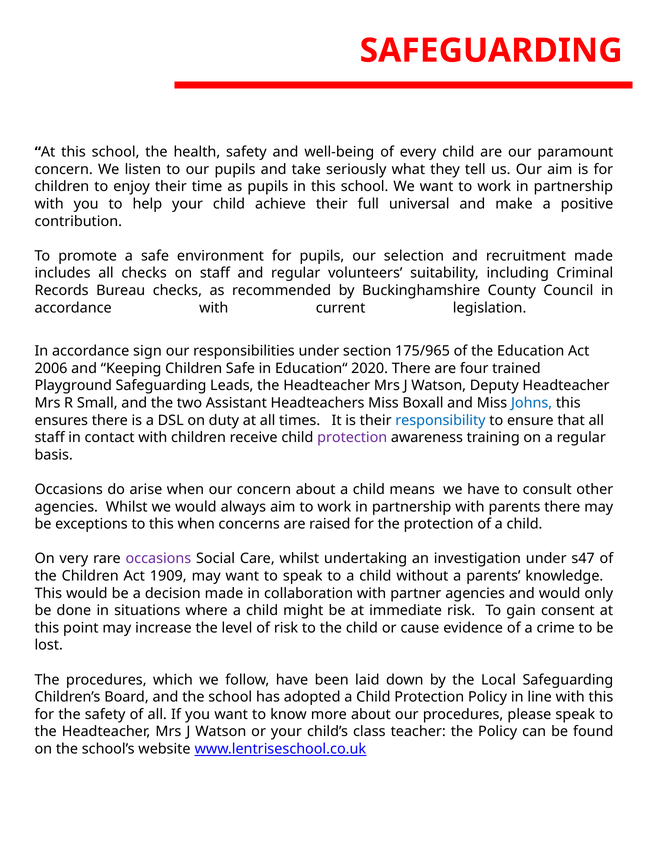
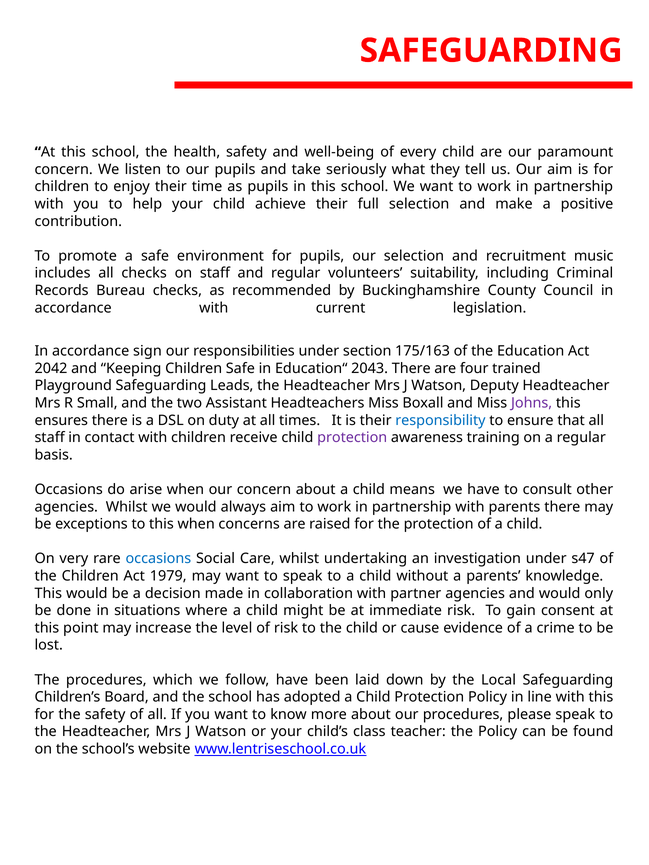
full universal: universal -> selection
recruitment made: made -> music
175/965: 175/965 -> 175/163
2006: 2006 -> 2042
2020: 2020 -> 2043
Johns colour: blue -> purple
occasions at (158, 559) colour: purple -> blue
1909: 1909 -> 1979
